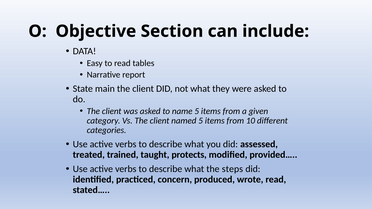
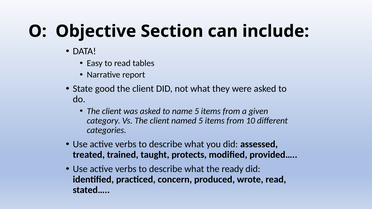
main: main -> good
steps: steps -> ready
